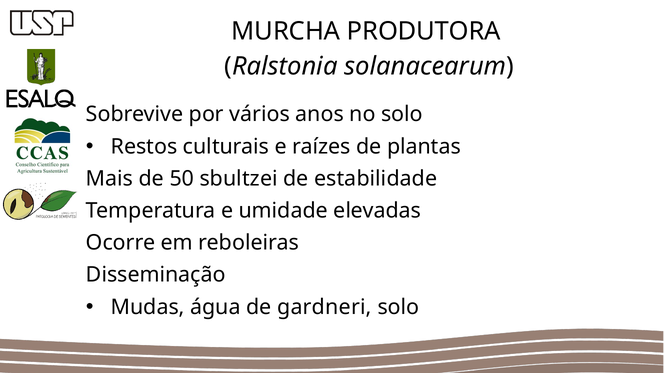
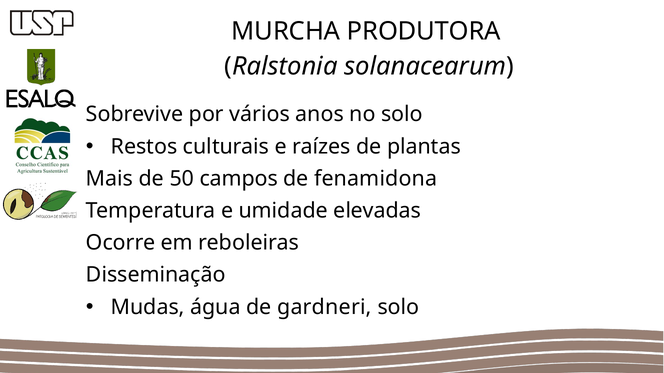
sbultzei: sbultzei -> campos
estabilidade: estabilidade -> fenamidona
